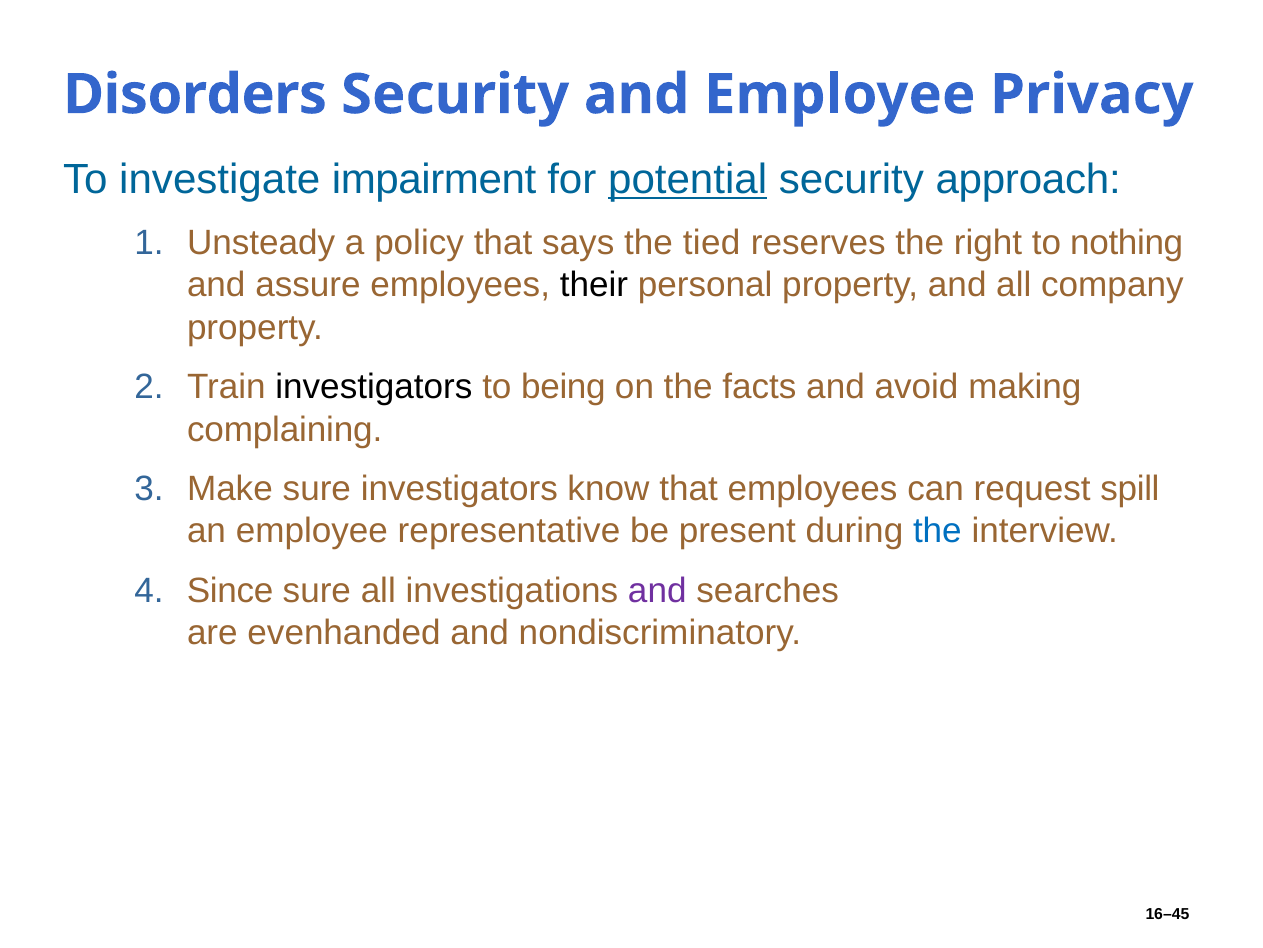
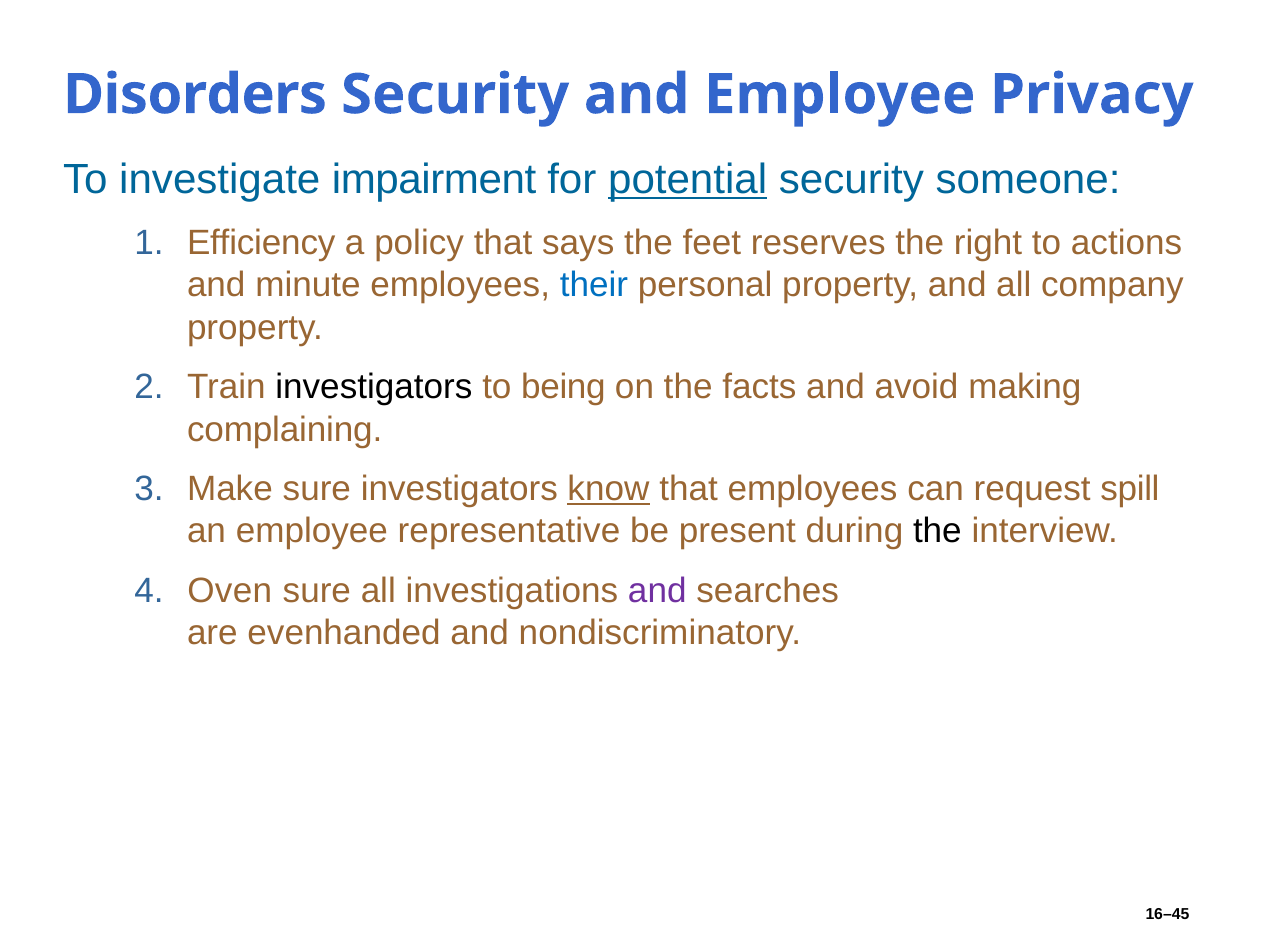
approach: approach -> someone
Unsteady: Unsteady -> Efficiency
tied: tied -> feet
nothing: nothing -> actions
assure: assure -> minute
their colour: black -> blue
know underline: none -> present
the at (937, 531) colour: blue -> black
Since: Since -> Oven
